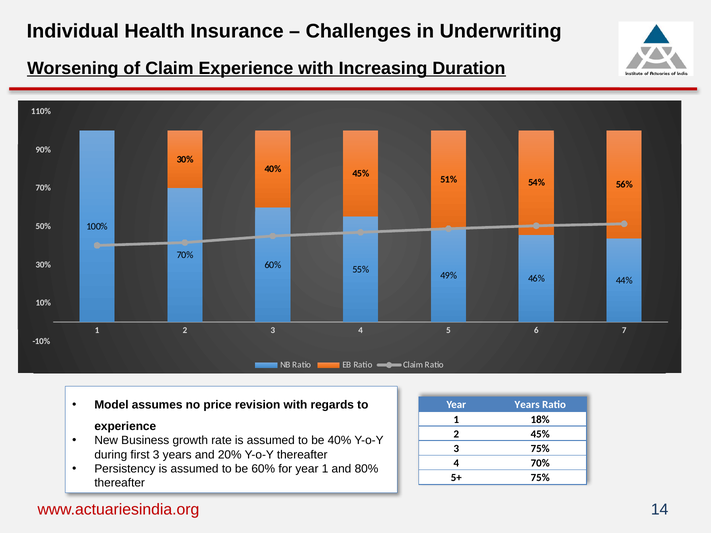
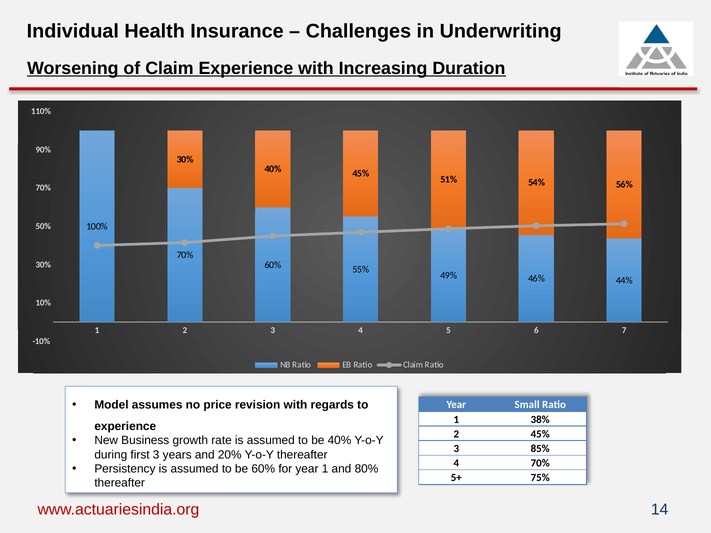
Year Years: Years -> Small
18%: 18% -> 38%
3 75%: 75% -> 85%
